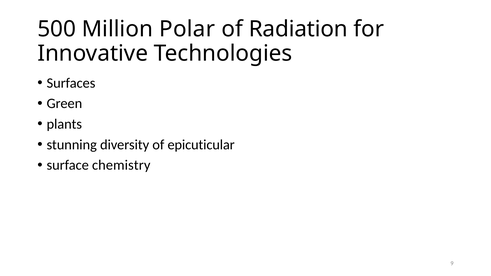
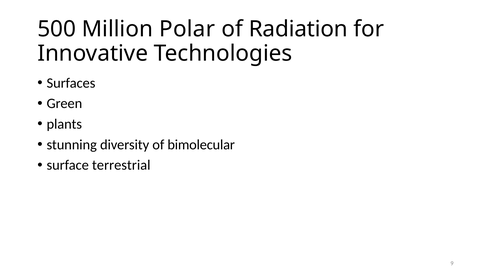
epicuticular: epicuticular -> bimolecular
chemistry: chemistry -> terrestrial
